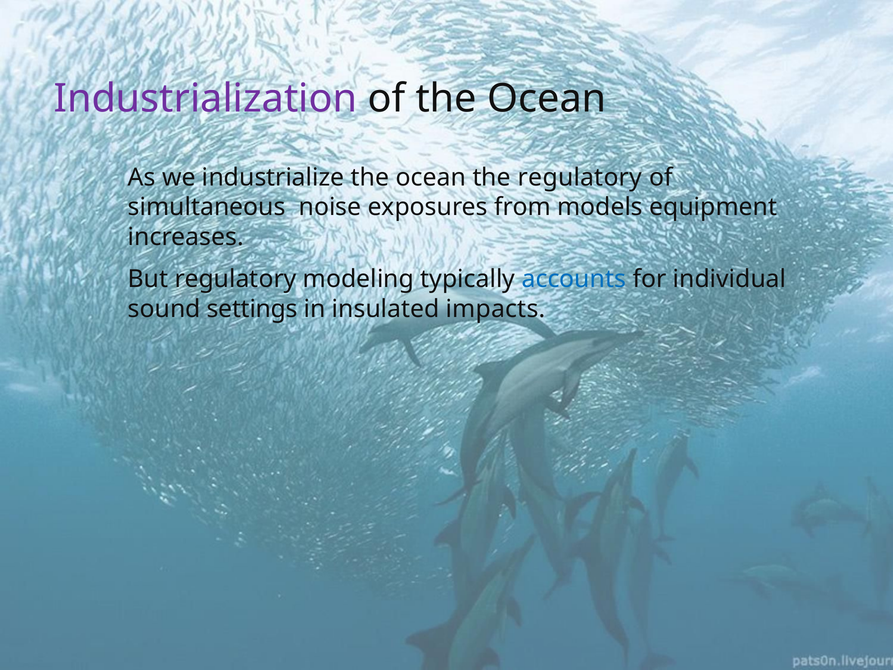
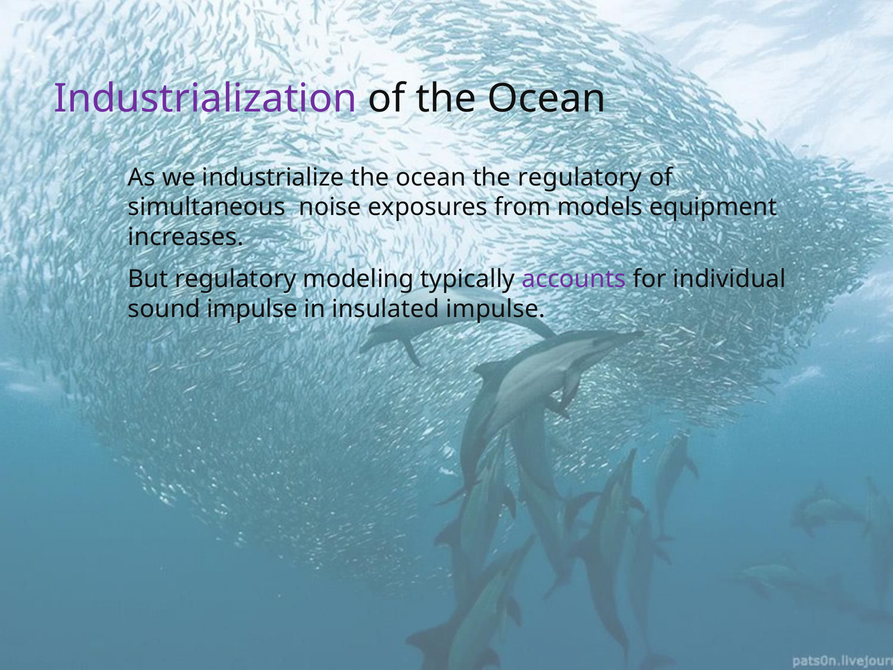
accounts colour: blue -> purple
sound settings: settings -> impulse
insulated impacts: impacts -> impulse
